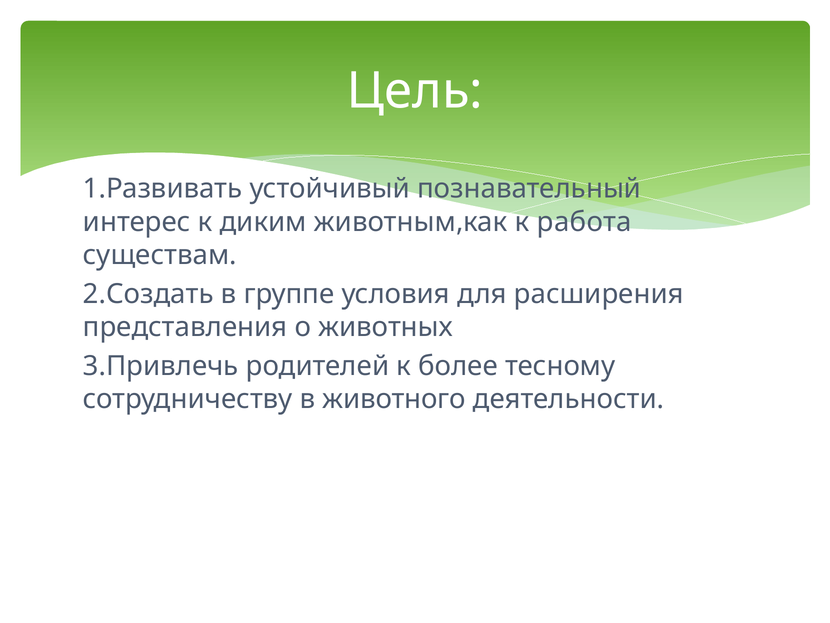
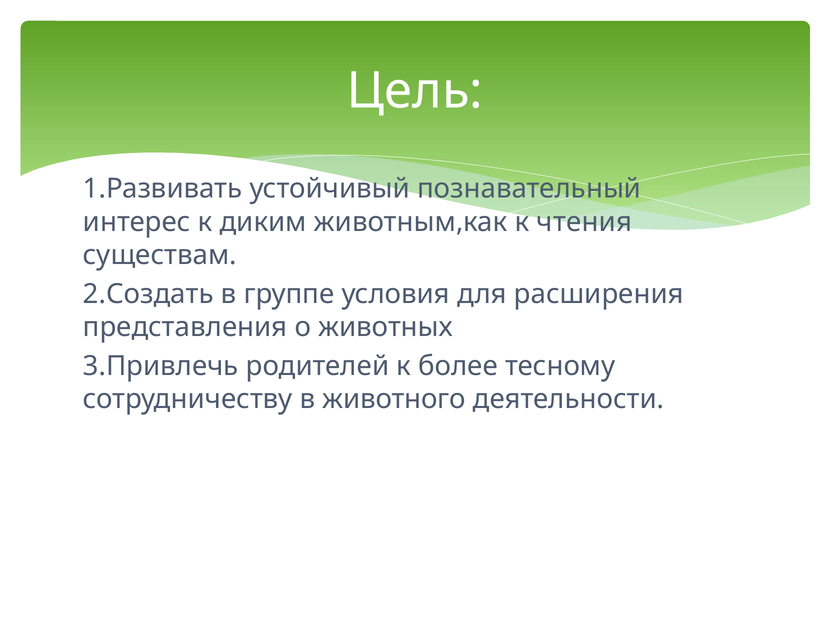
работа: работа -> чтения
